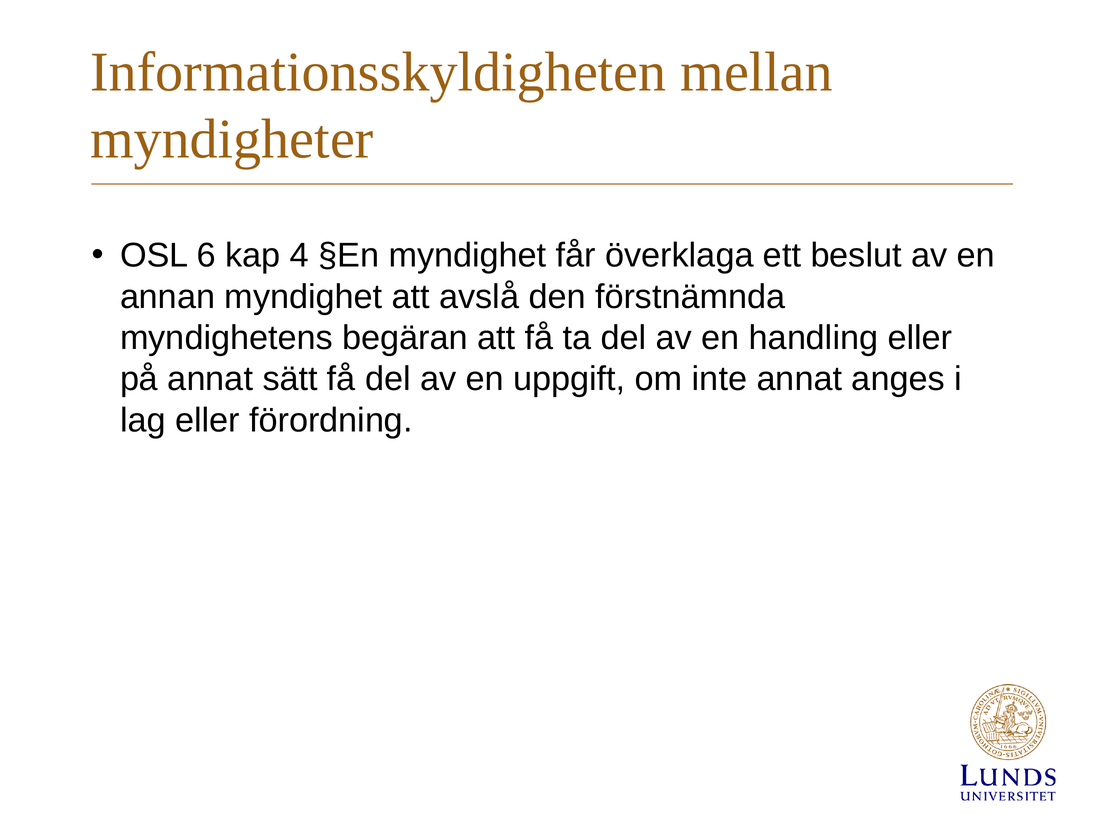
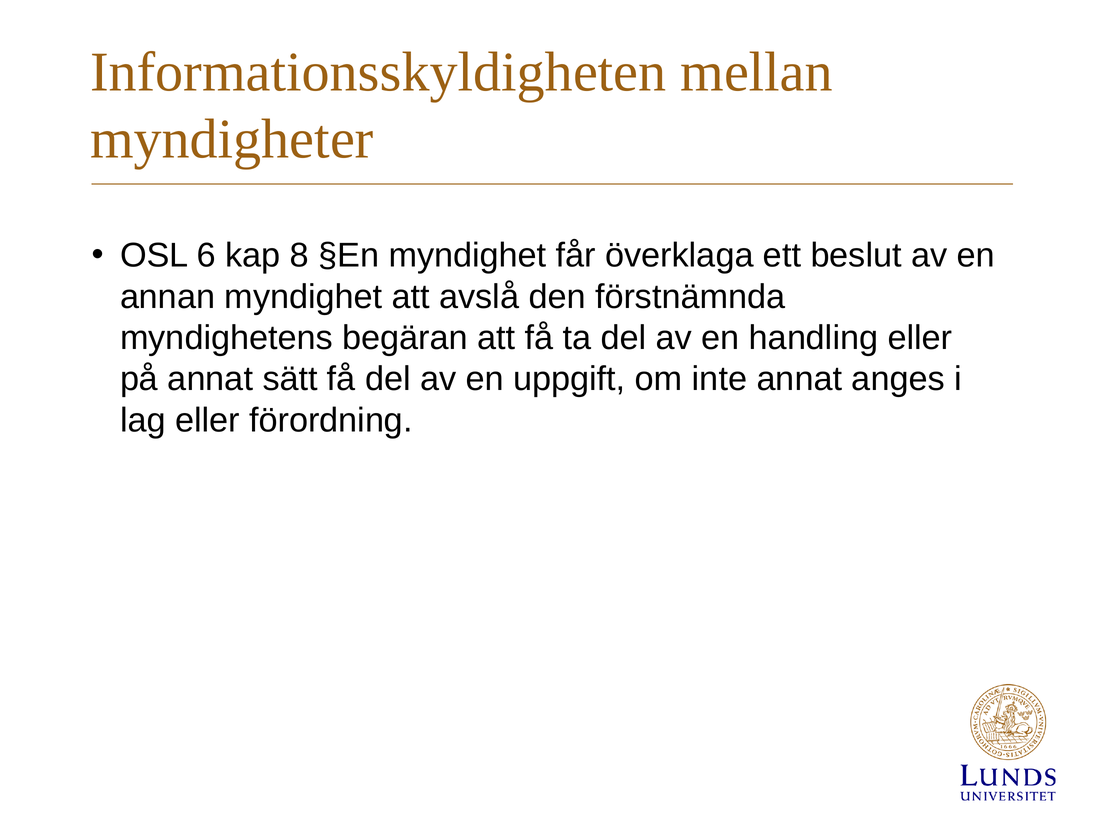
4: 4 -> 8
